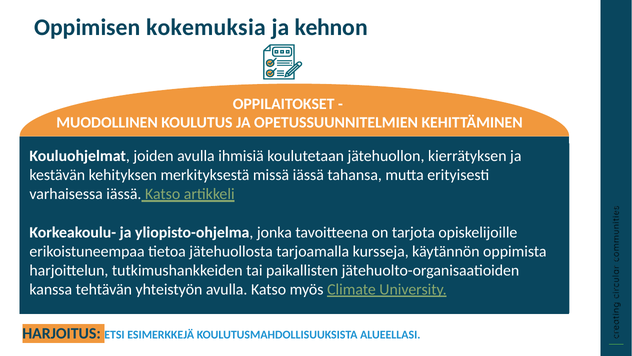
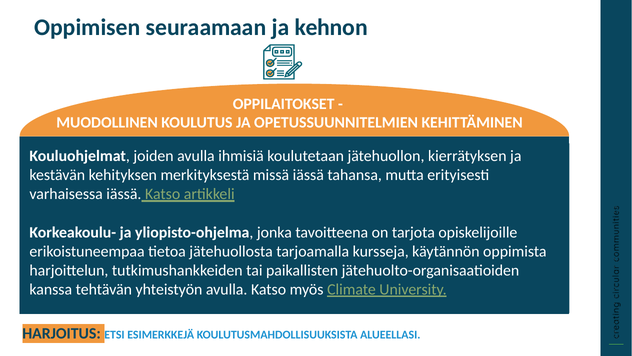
kokemuksia: kokemuksia -> seuraamaan
